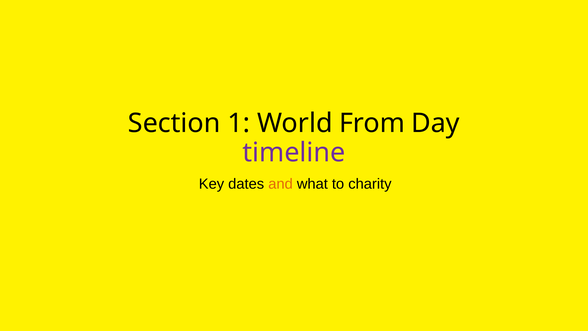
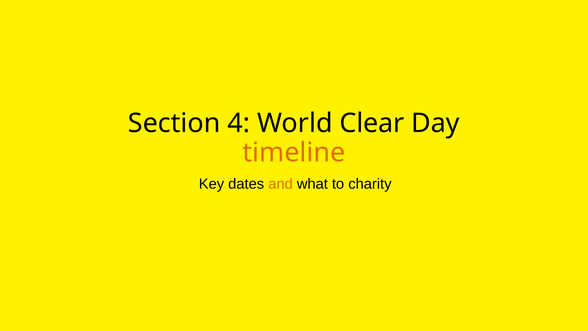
1: 1 -> 4
From: From -> Clear
timeline colour: purple -> orange
